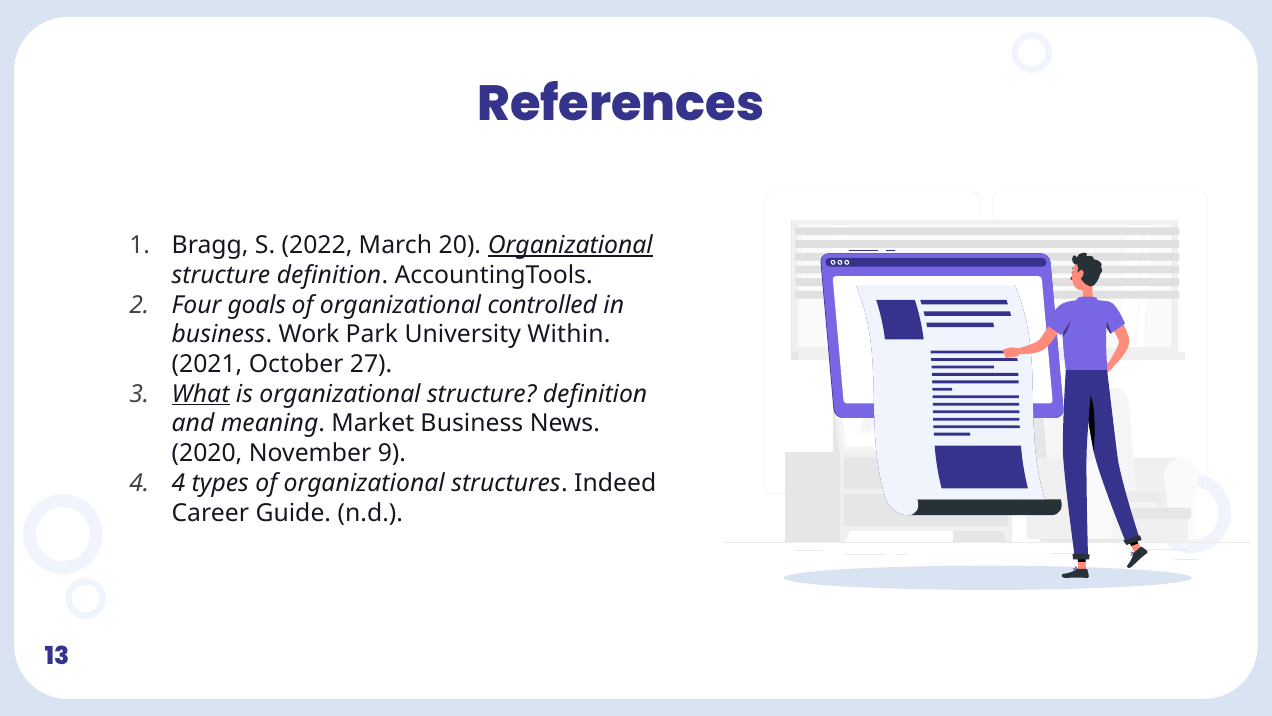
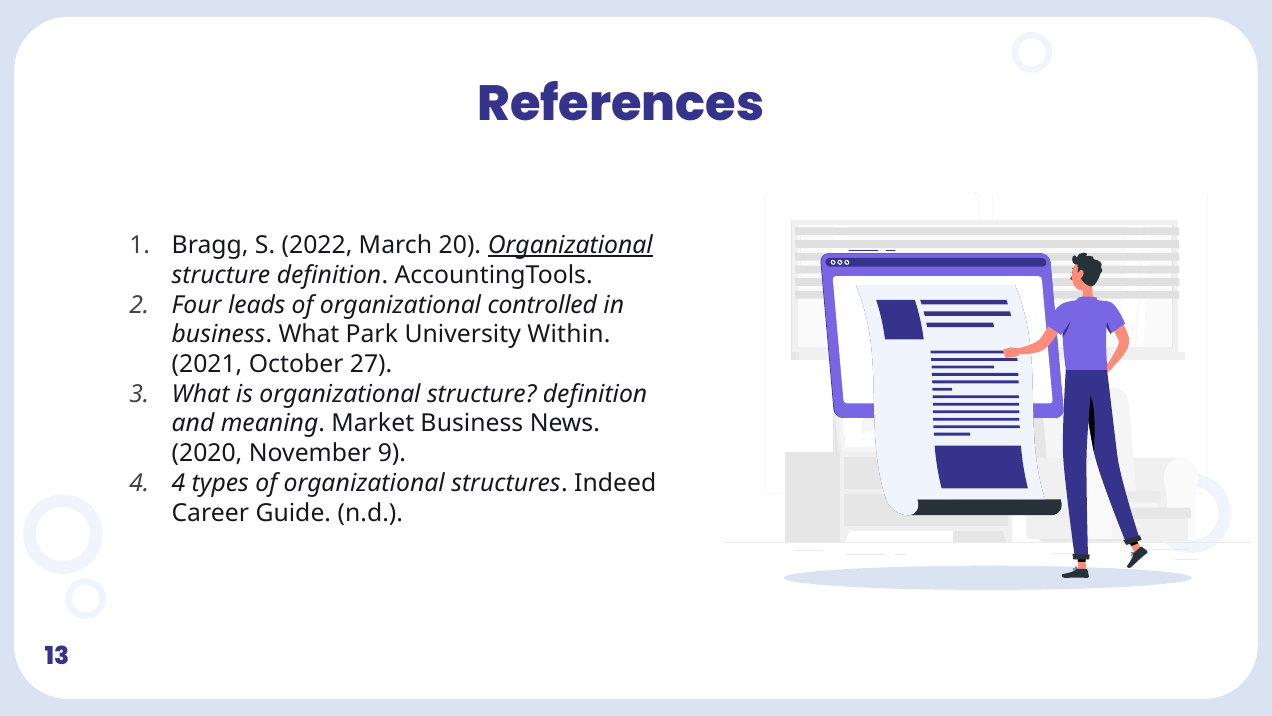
goals: goals -> leads
business Work: Work -> What
What at (201, 394) underline: present -> none
